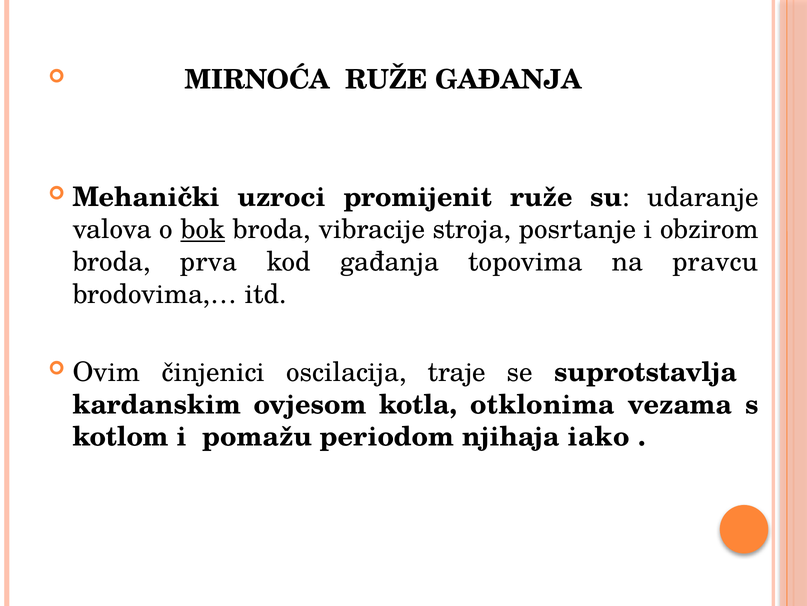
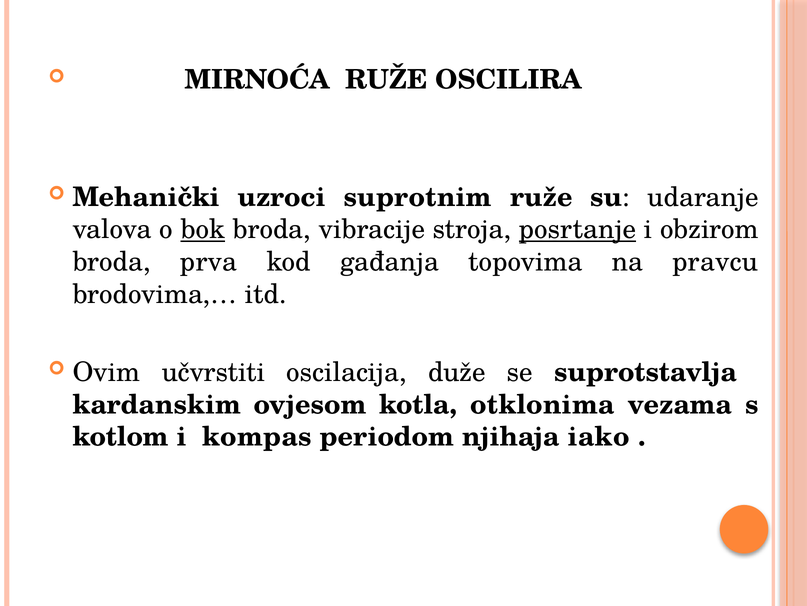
RUŽE GAĐANJA: GAĐANJA -> OSCILIRA
promijenit: promijenit -> suprotnim
posrtanje underline: none -> present
činjenici: činjenici -> učvrstiti
traje: traje -> duže
pomažu: pomažu -> kompas
